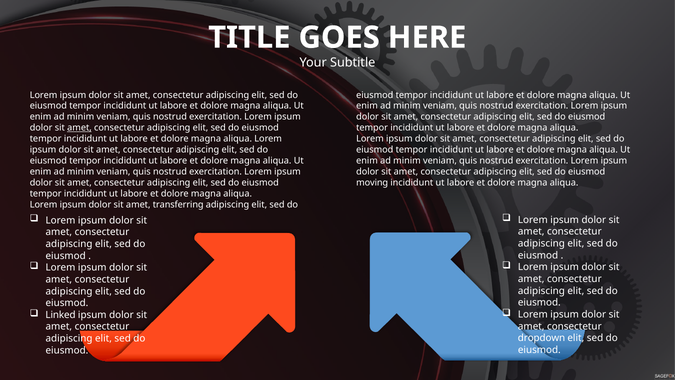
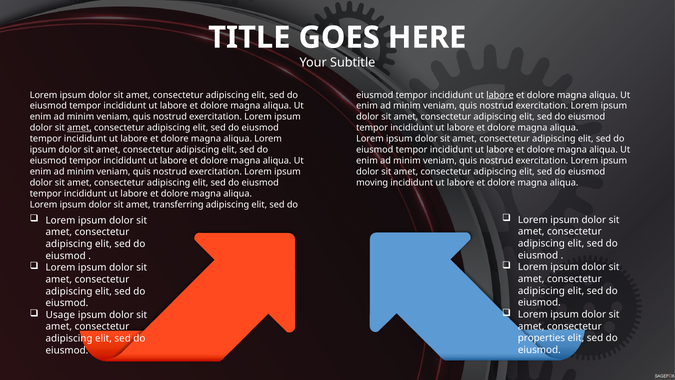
labore at (500, 95) underline: none -> present
Linked: Linked -> Usage
dropdown: dropdown -> properties
